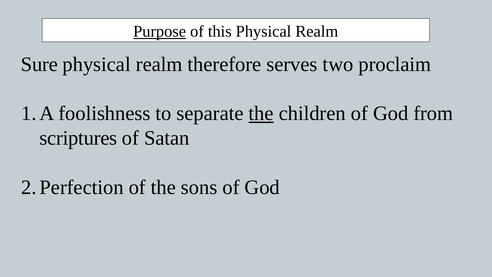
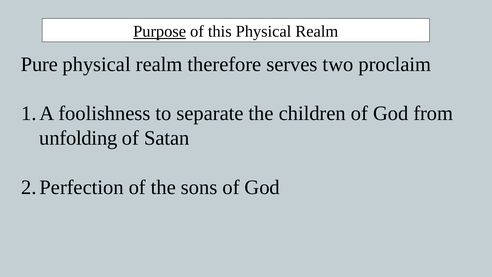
Sure: Sure -> Pure
the at (261, 113) underline: present -> none
scriptures: scriptures -> unfolding
